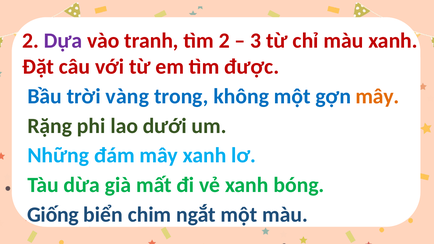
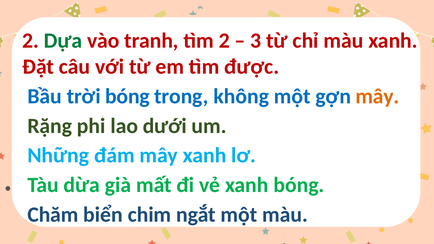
Dựa colour: purple -> green
trời vàng: vàng -> bóng
Giống: Giống -> Chăm
